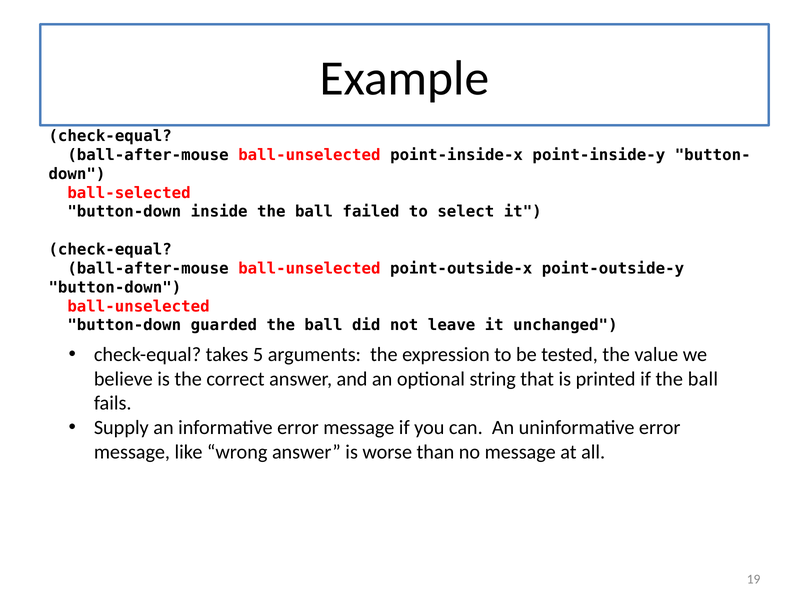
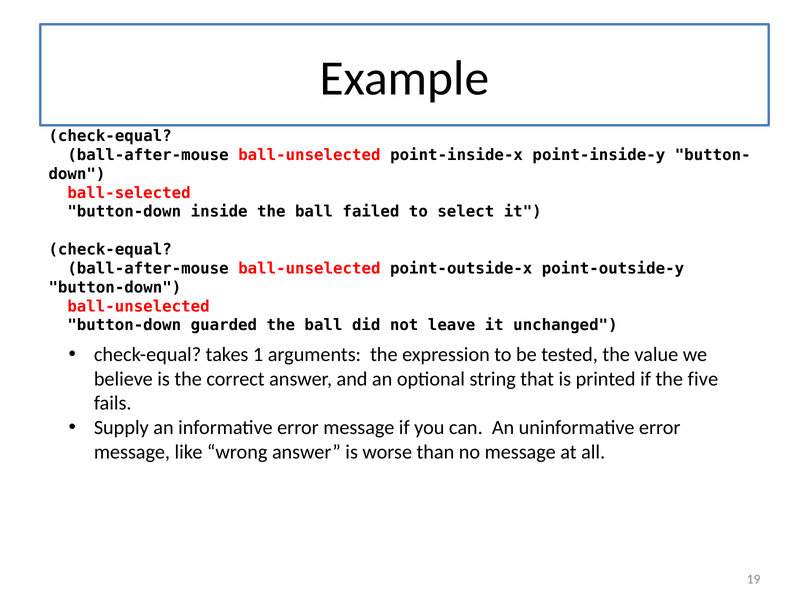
5: 5 -> 1
if the ball: ball -> five
